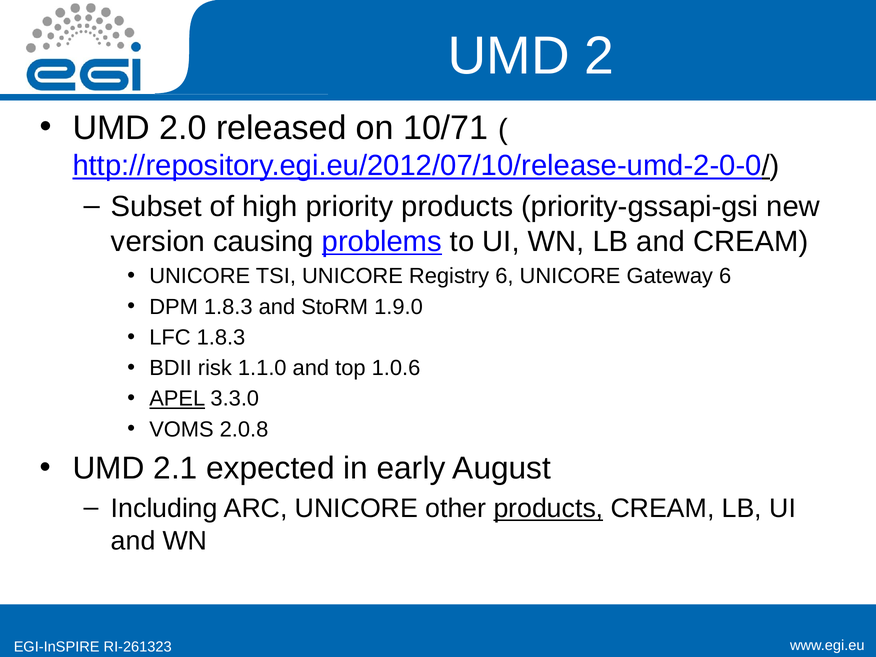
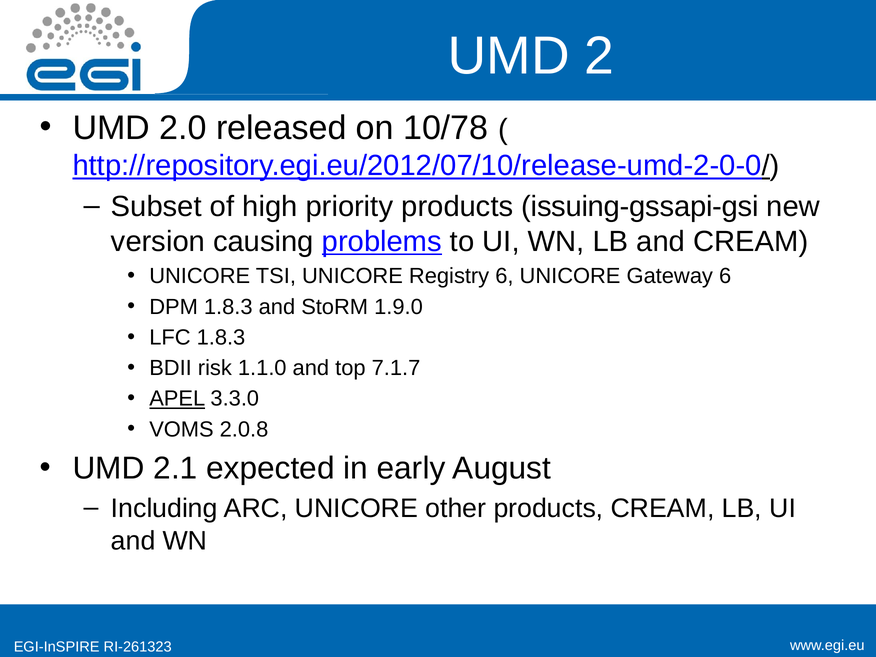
10/71: 10/71 -> 10/78
priority-gssapi-gsi: priority-gssapi-gsi -> issuing-gssapi-gsi
1.0.6: 1.0.6 -> 7.1.7
products at (548, 509) underline: present -> none
